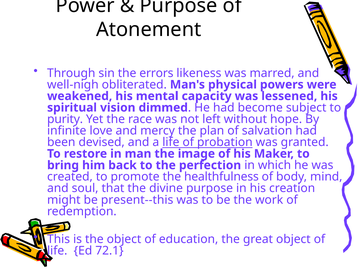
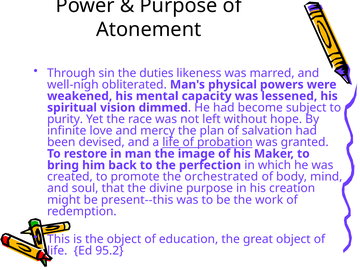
errors: errors -> duties
healthfulness: healthfulness -> orchestrated
72.1: 72.1 -> 95.2
